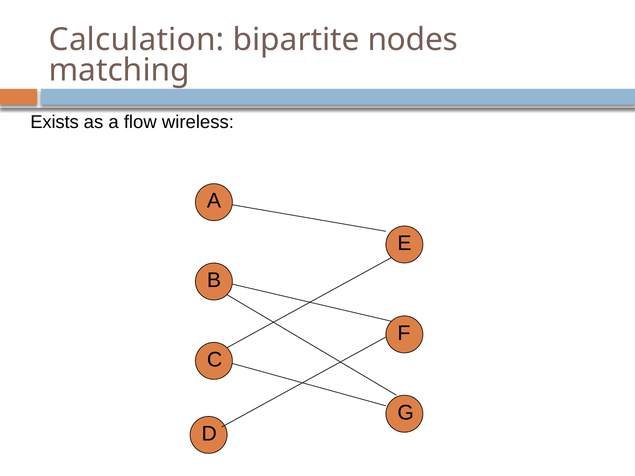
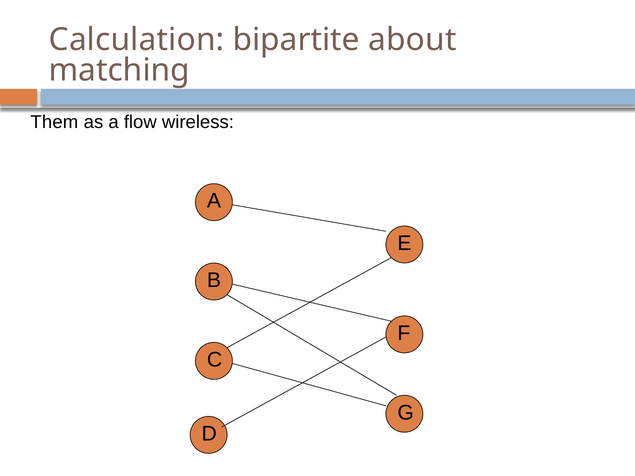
nodes: nodes -> about
Exists: Exists -> Them
